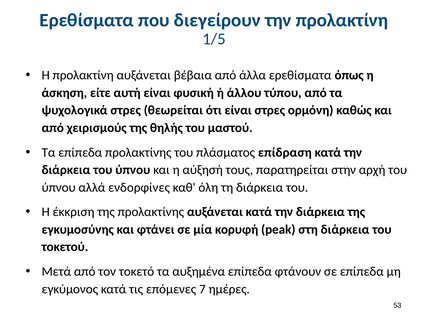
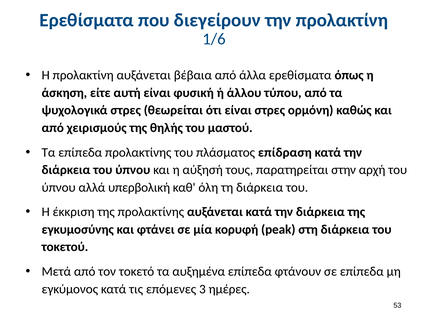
1/5: 1/5 -> 1/6
ενδορφίνες: ενδορφίνες -> υπερβολική
7: 7 -> 3
